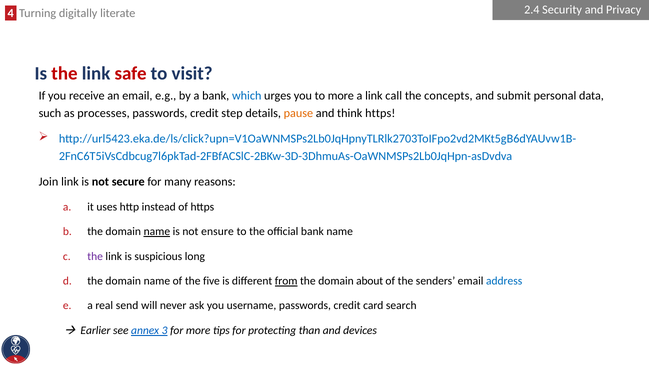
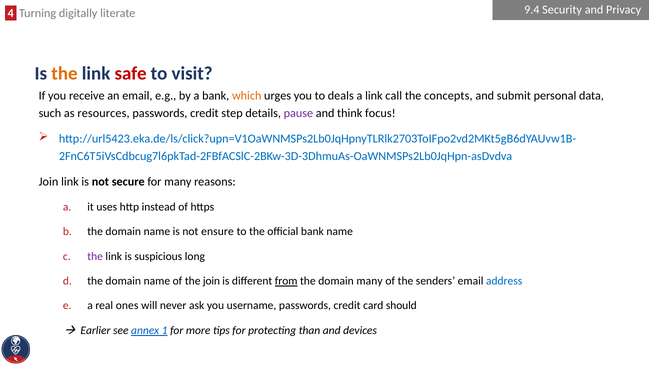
2.4: 2.4 -> 9.4
the at (64, 73) colour: red -> orange
which colour: blue -> orange
to more: more -> deals
processes: processes -> resources
pause colour: orange -> purple
think https: https -> focus
name at (157, 232) underline: present -> none
the five: five -> join
domain about: about -> many
send: send -> ones
search: search -> should
3: 3 -> 1
